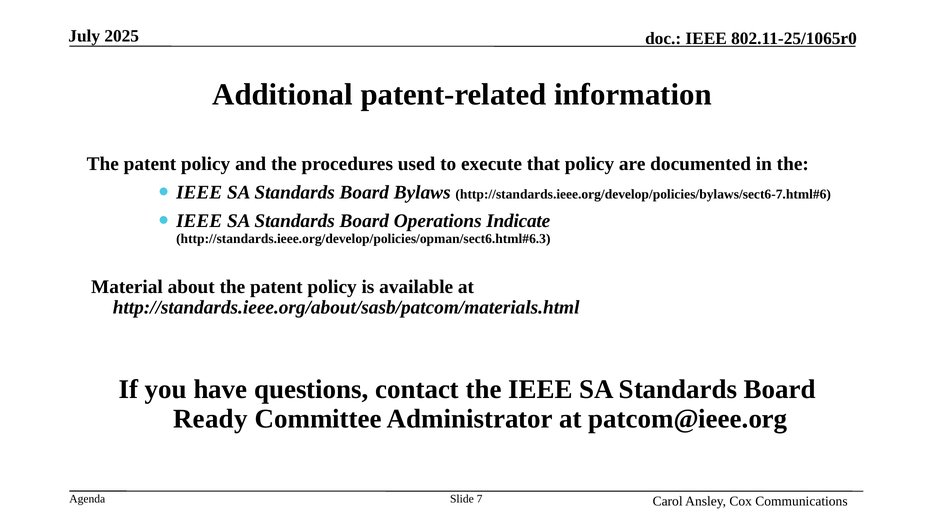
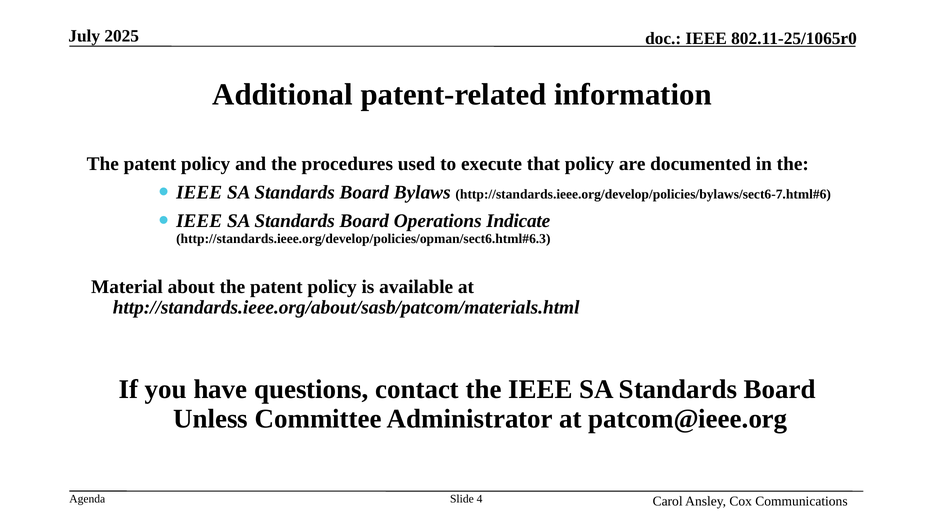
Ready: Ready -> Unless
7: 7 -> 4
